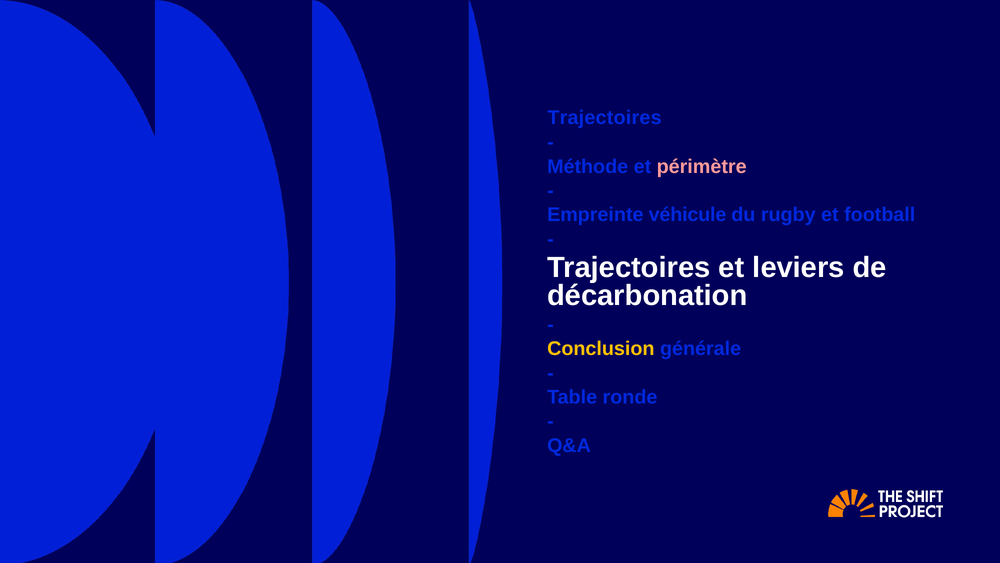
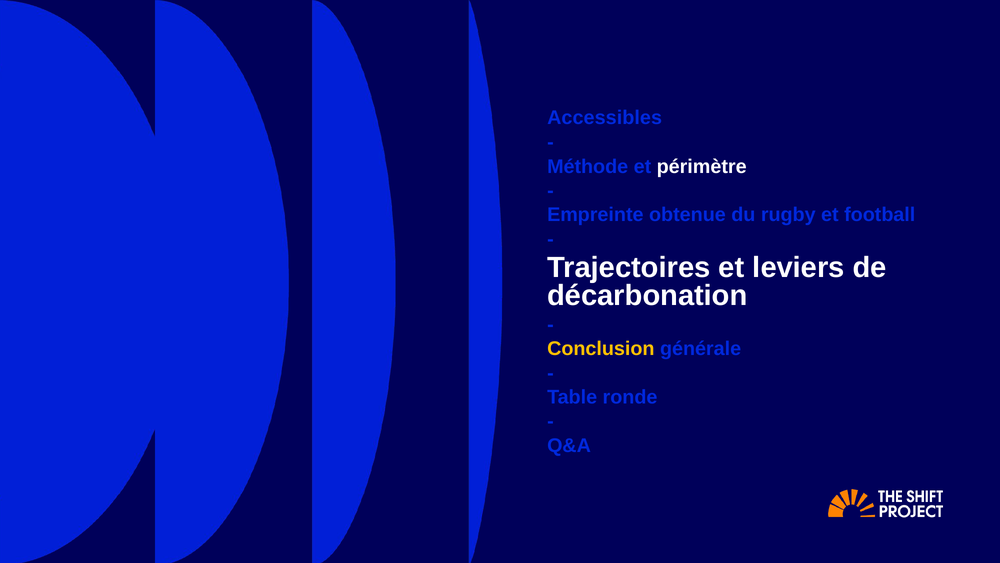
Trajectoires at (605, 117): Trajectoires -> Accessibles
périmètre colour: pink -> white
véhicule: véhicule -> obtenue
